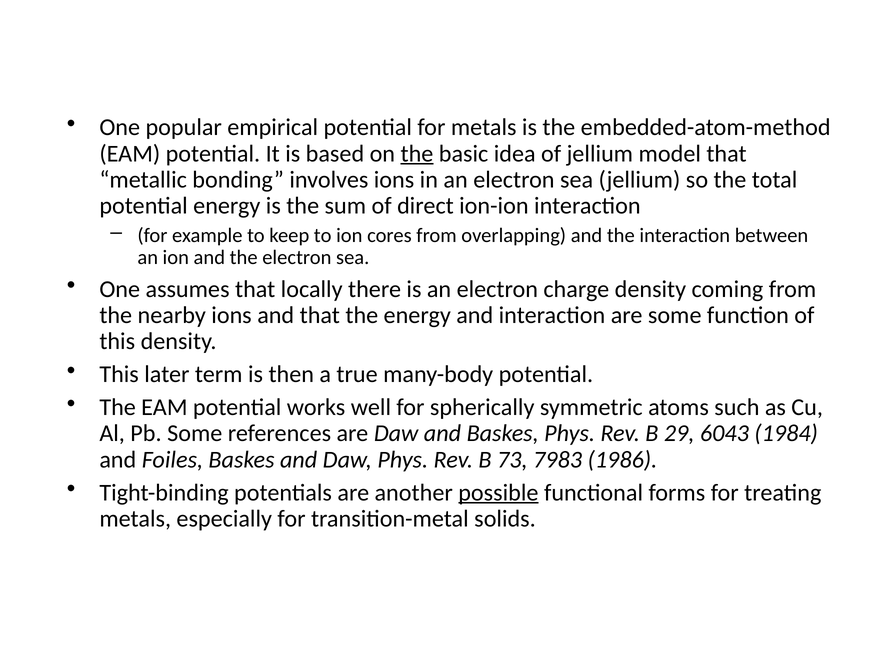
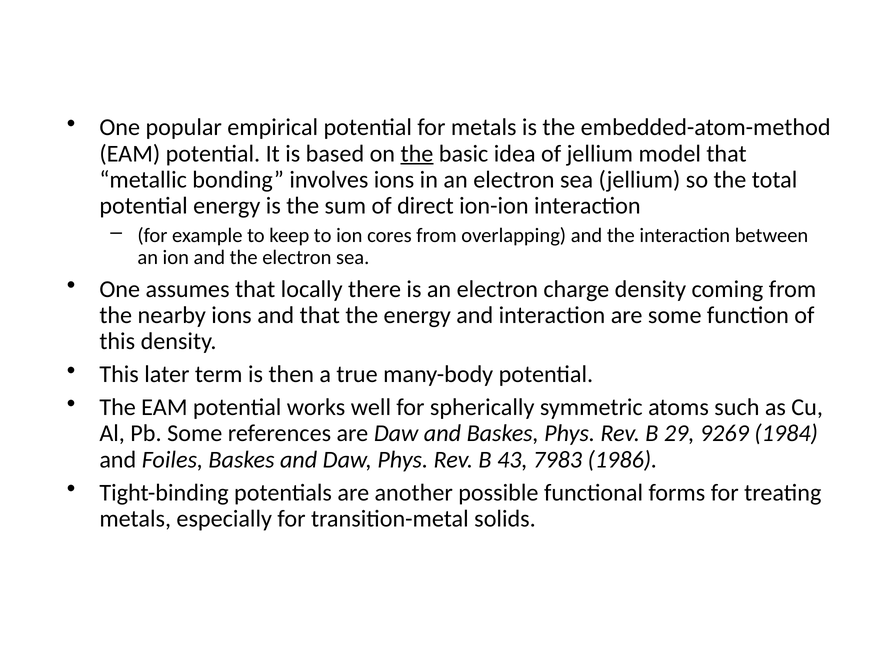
6043: 6043 -> 9269
73: 73 -> 43
possible underline: present -> none
